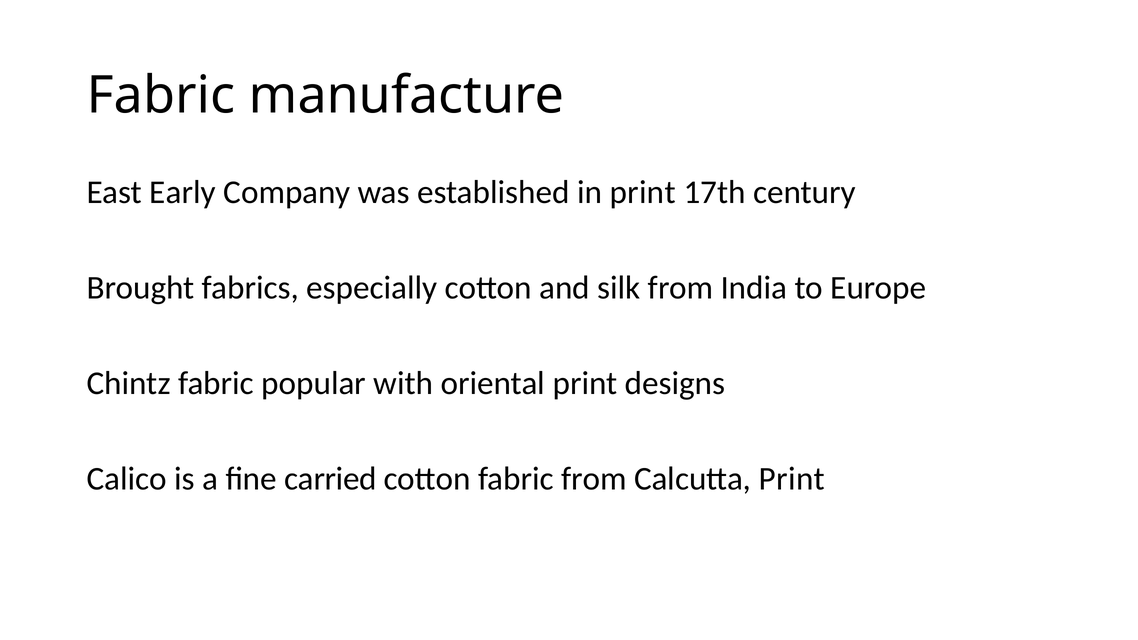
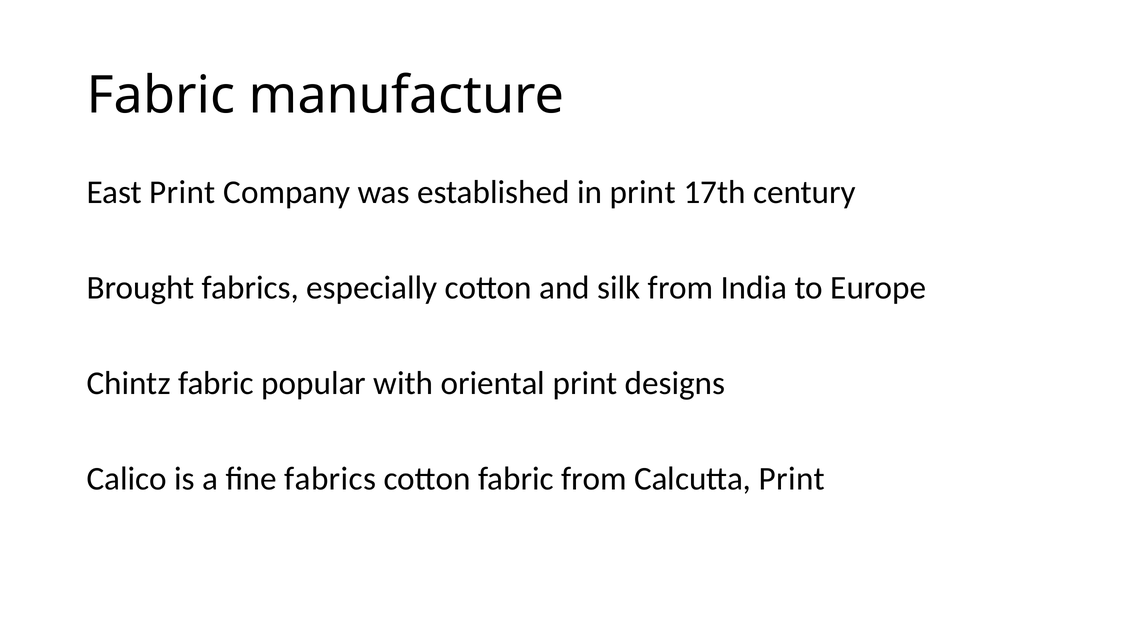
East Early: Early -> Print
fine carried: carried -> fabrics
